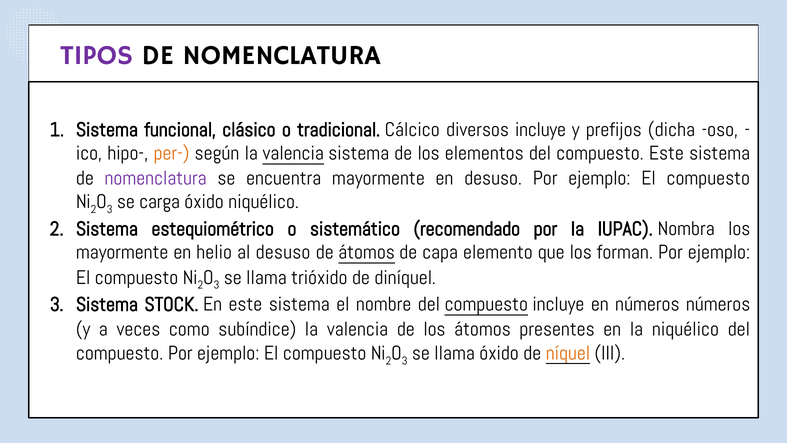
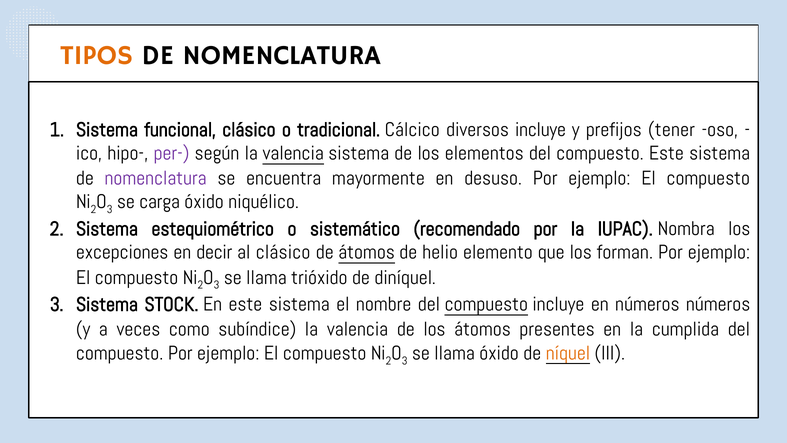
TIPOS colour: purple -> orange
dicha: dicha -> tener
per- colour: orange -> purple
mayormente at (122, 252): mayormente -> excepciones
helio: helio -> decir
al desuso: desuso -> clásico
capa: capa -> helio
la niquélico: niquélico -> cumplida
